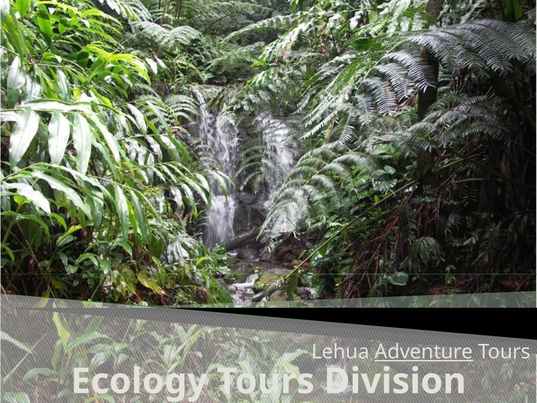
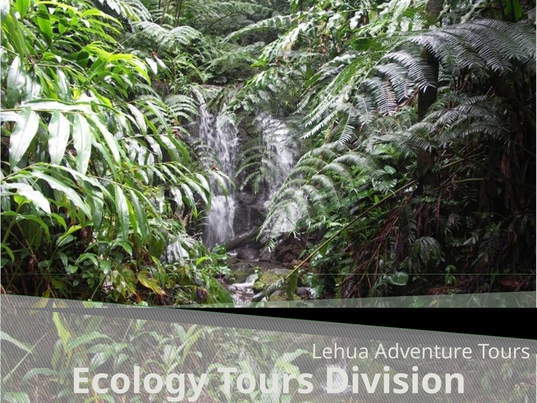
Adventure underline: present -> none
